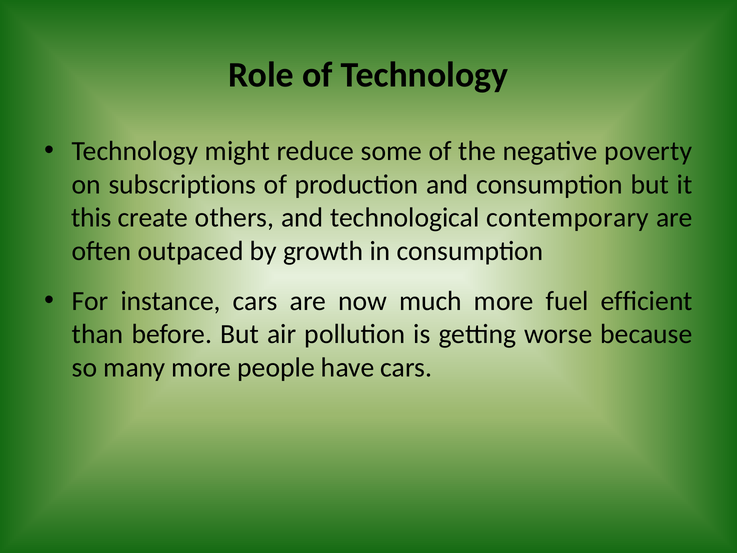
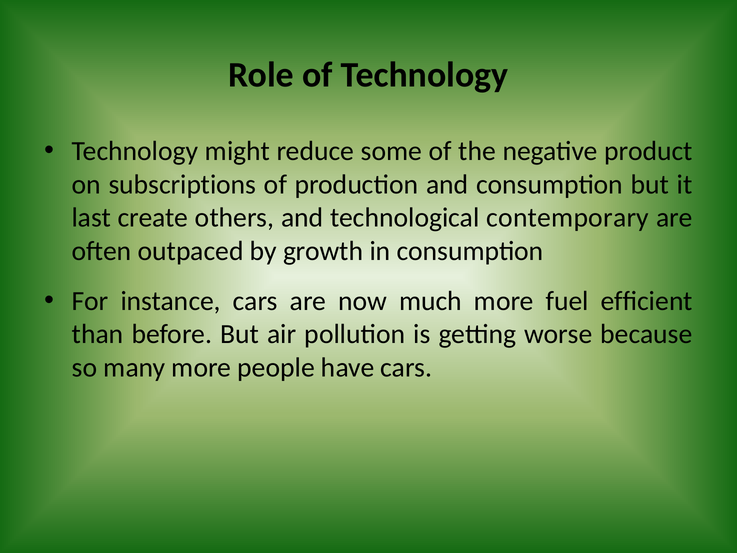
poverty: poverty -> product
this: this -> last
